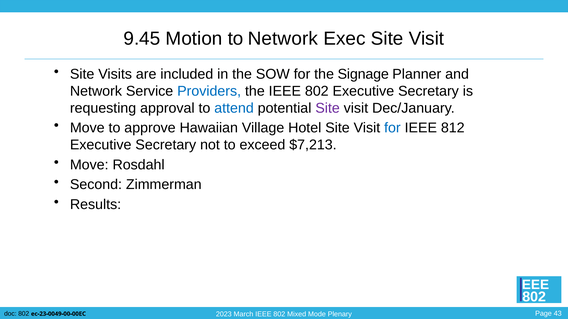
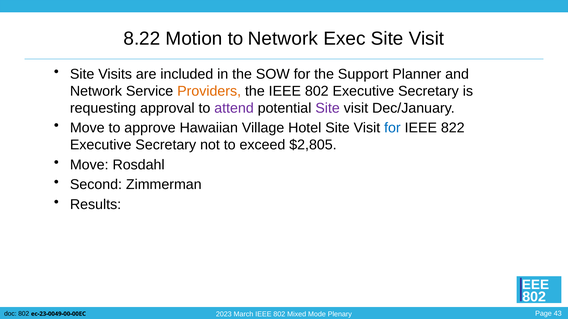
9.45: 9.45 -> 8.22
Signage: Signage -> Support
Providers colour: blue -> orange
attend colour: blue -> purple
812: 812 -> 822
$7,213: $7,213 -> $2,805
